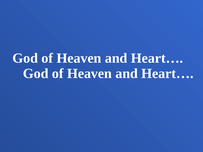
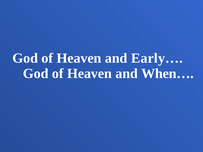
Heart… at (157, 58): Heart… -> Early…
Heart… at (167, 74): Heart… -> When…
